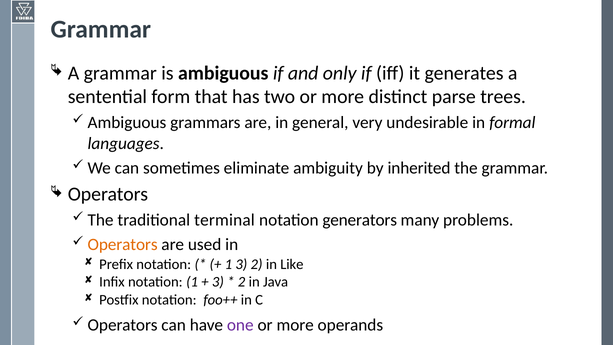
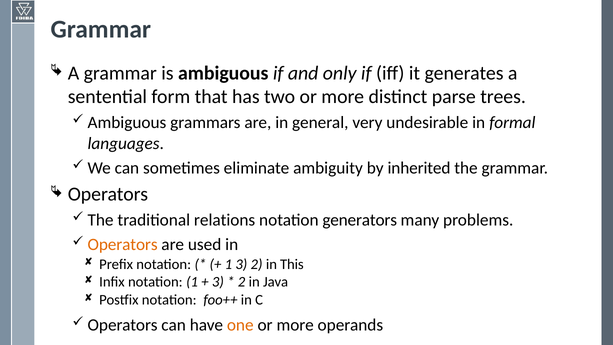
terminal: terminal -> relations
Like: Like -> This
one colour: purple -> orange
